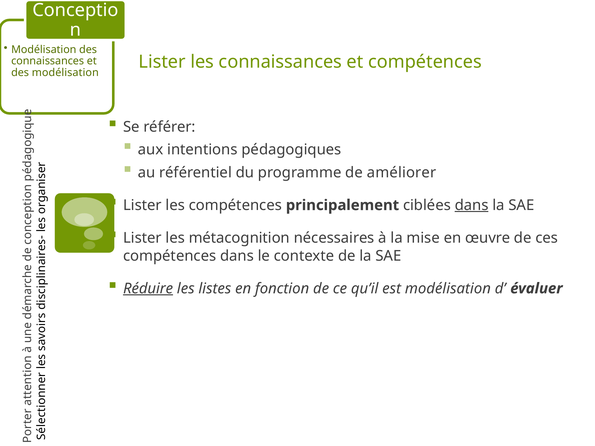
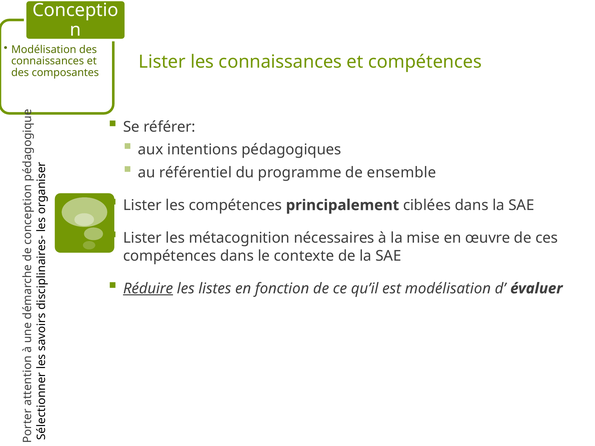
des modélisation: modélisation -> composantes
améliorer: améliorer -> ensemble
dans at (472, 205) underline: present -> none
